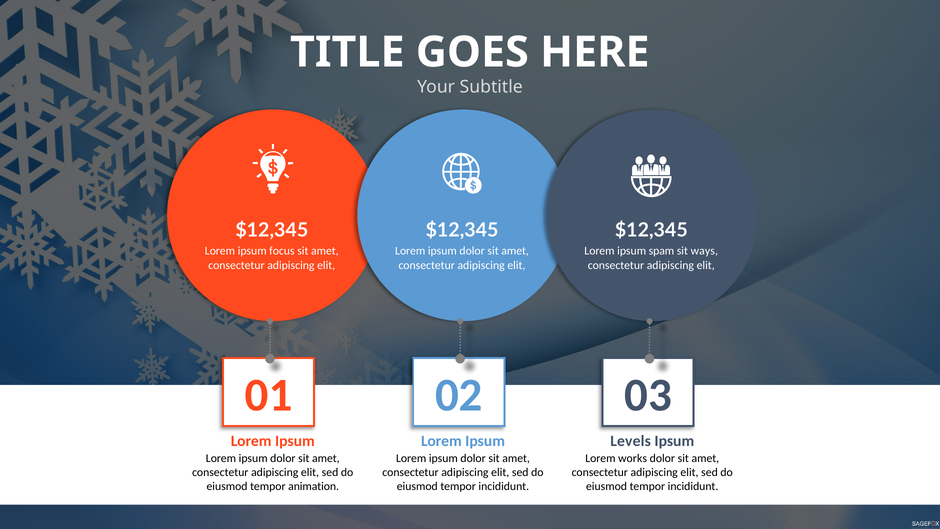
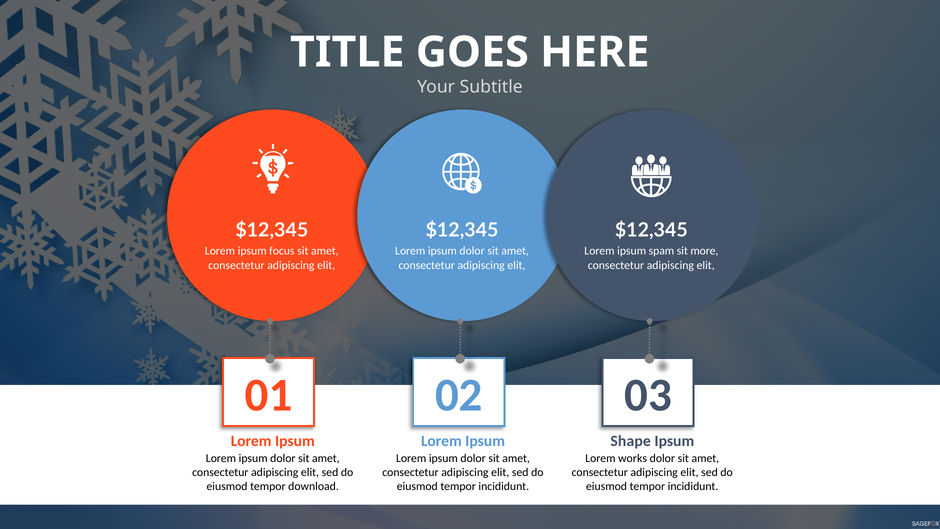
ways: ways -> more
Levels: Levels -> Shape
animation: animation -> download
